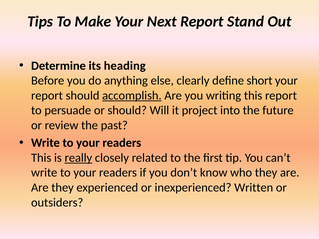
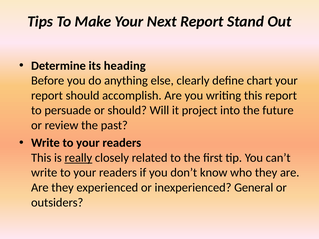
short: short -> chart
accomplish underline: present -> none
Written: Written -> General
